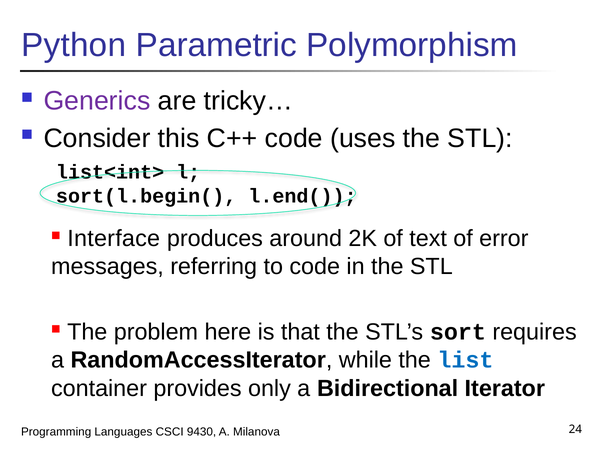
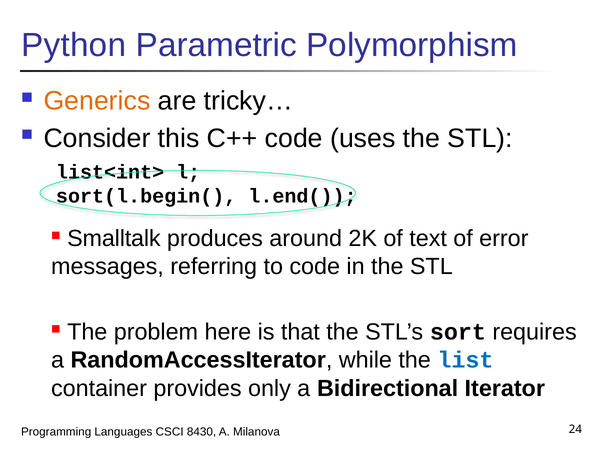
Generics colour: purple -> orange
Interface: Interface -> Smalltalk
9430: 9430 -> 8430
